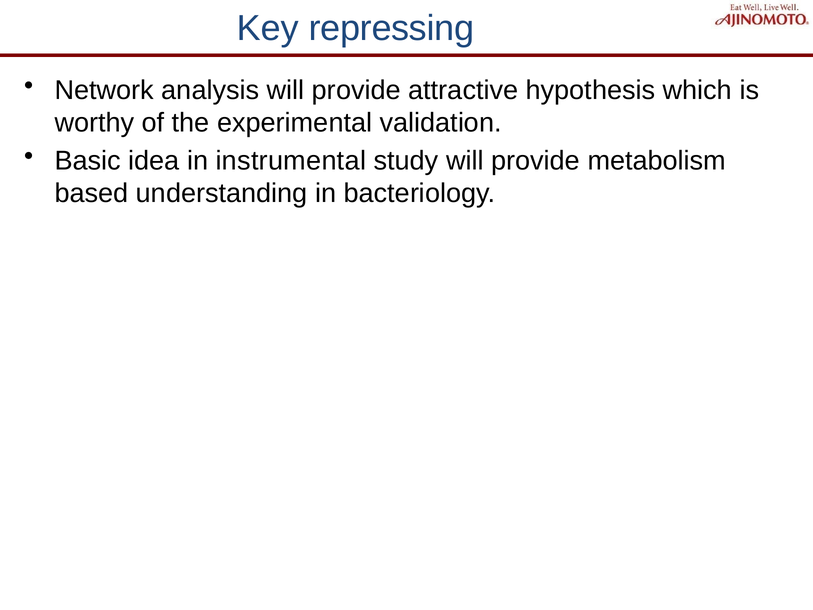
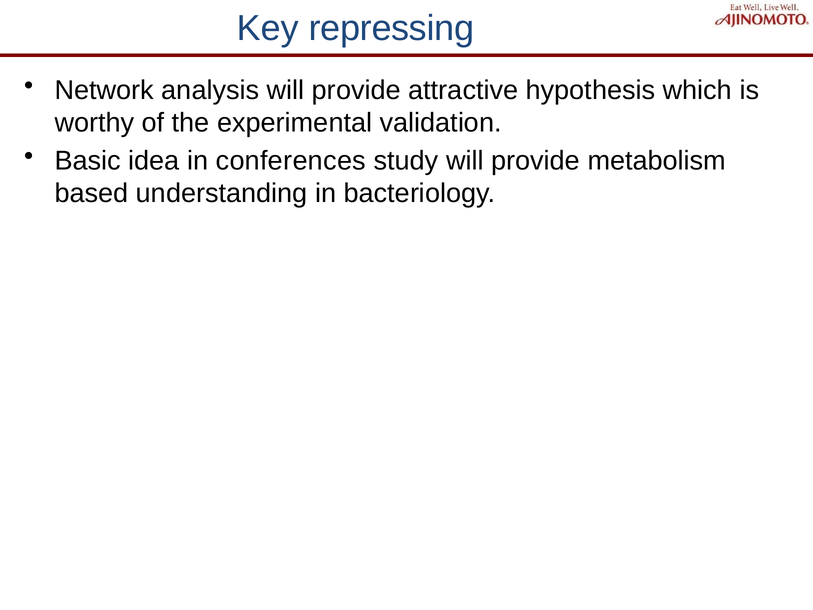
instrumental: instrumental -> conferences
